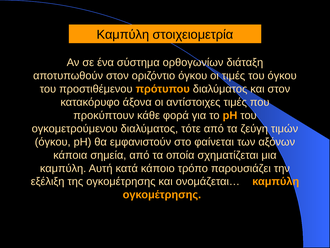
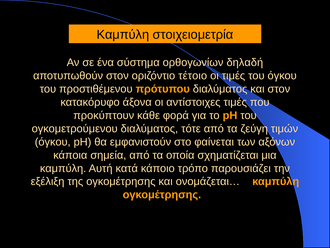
διάταξη: διάταξη -> δηλαδή
οριζόντιο όγκου: όγκου -> τέτοιο
